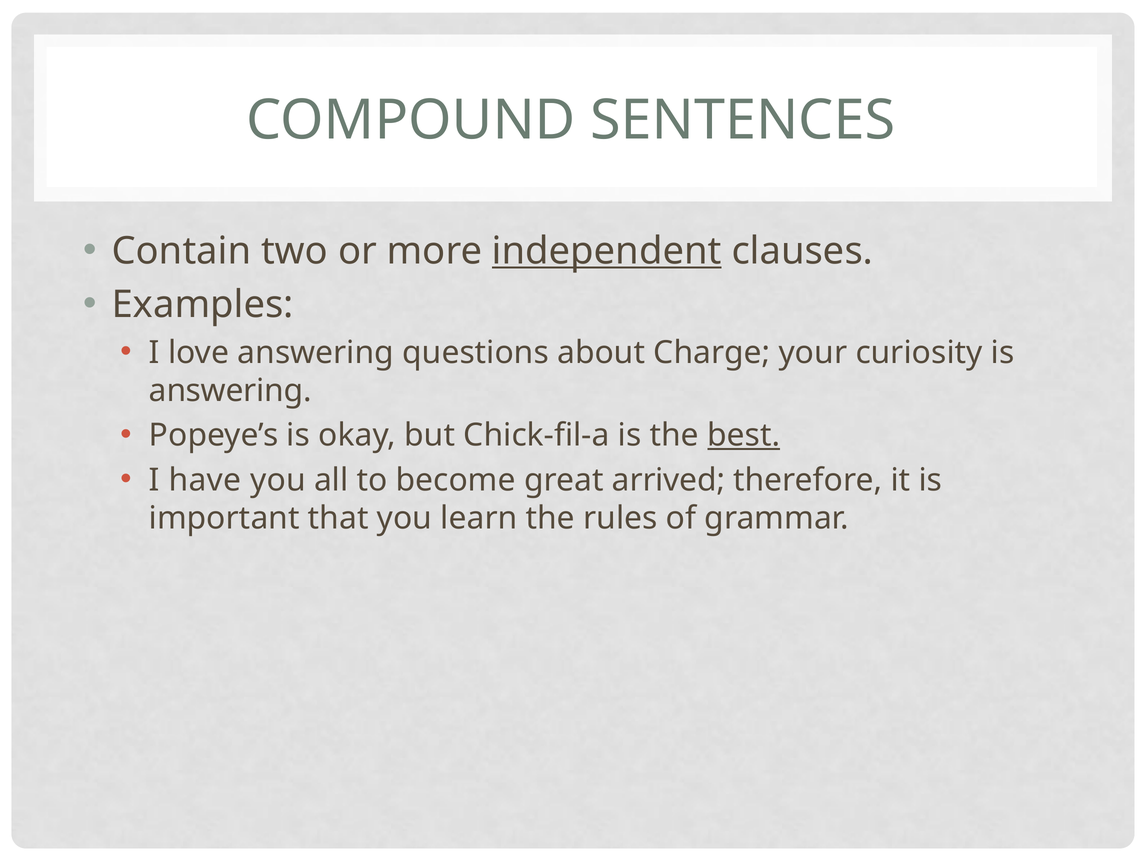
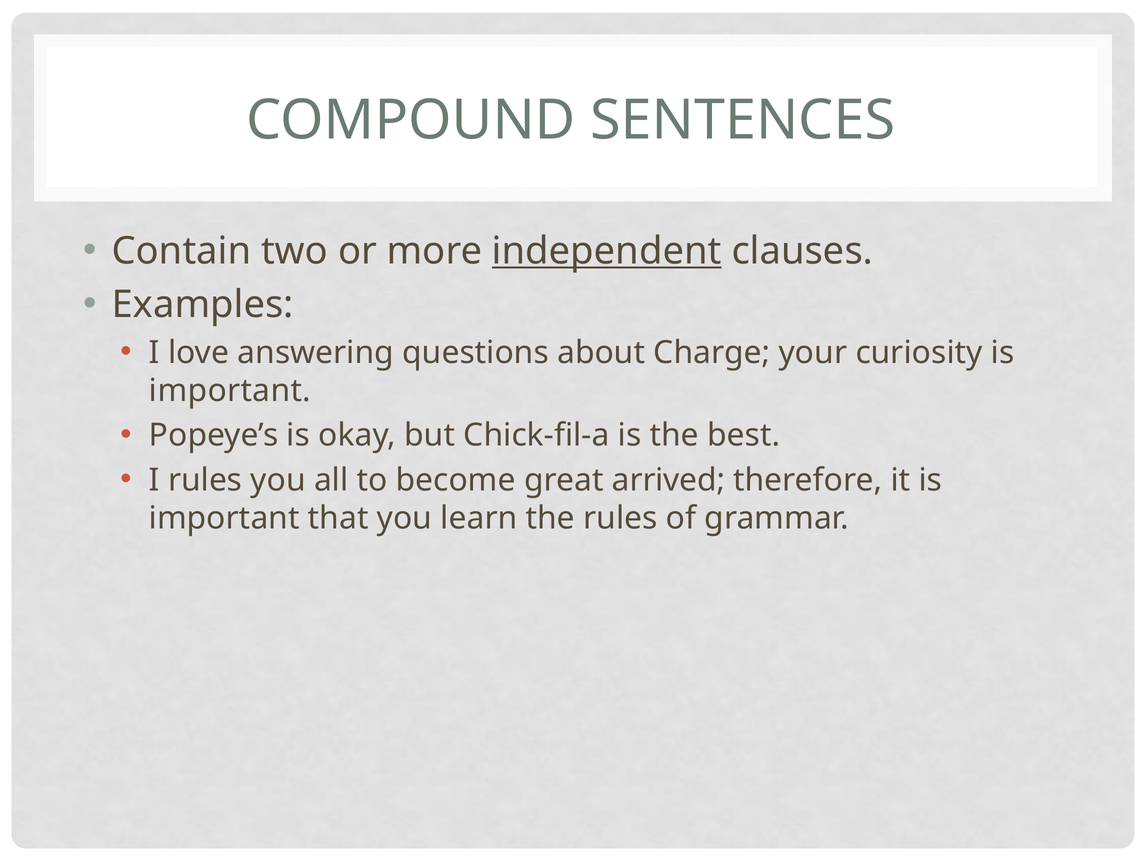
answering at (230, 391): answering -> important
best underline: present -> none
I have: have -> rules
